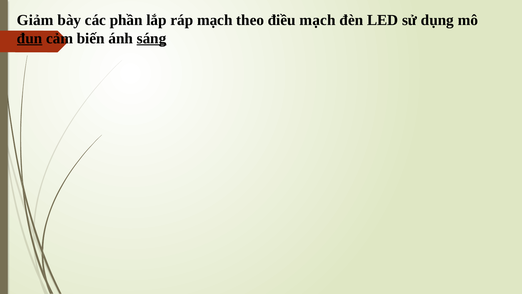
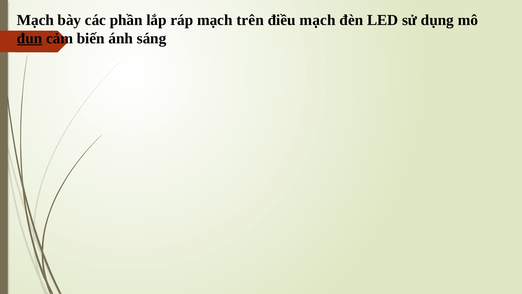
Giảm at (35, 20): Giảm -> Mạch
theo: theo -> trên
sáng underline: present -> none
